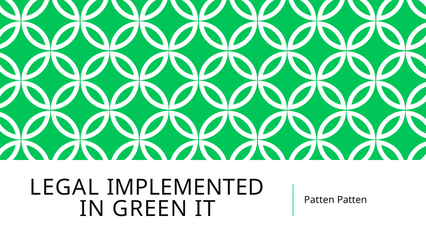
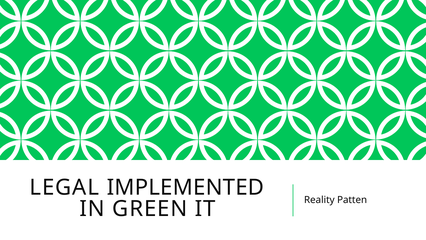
Patten at (319, 200): Patten -> Reality
